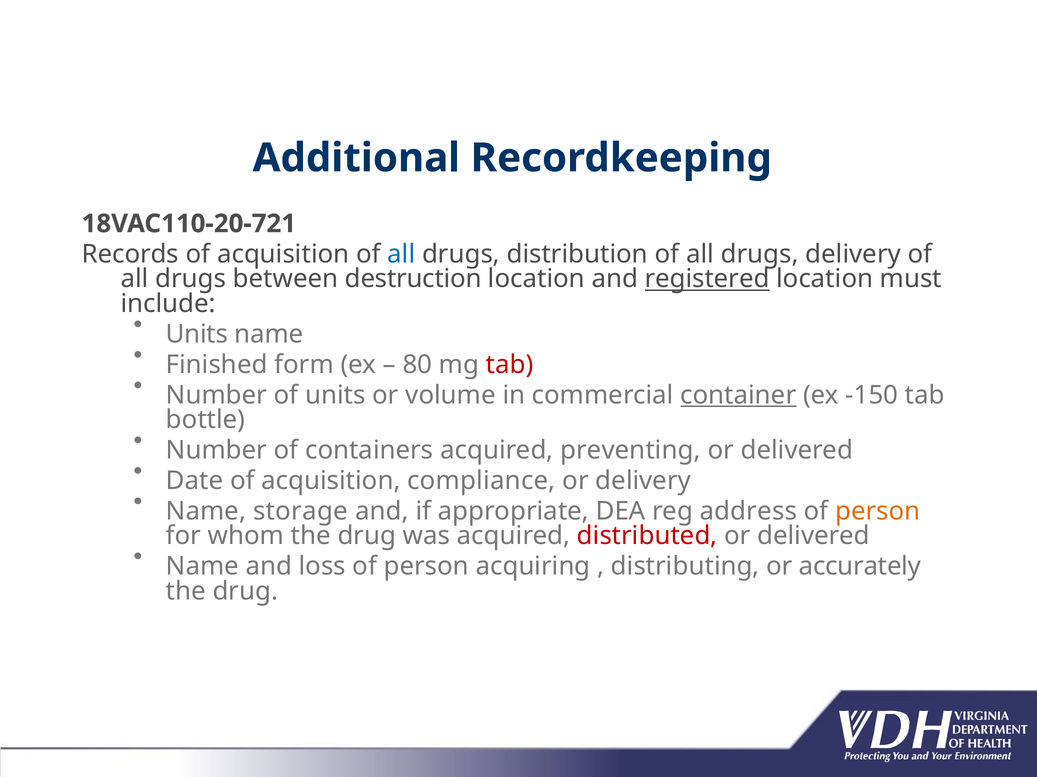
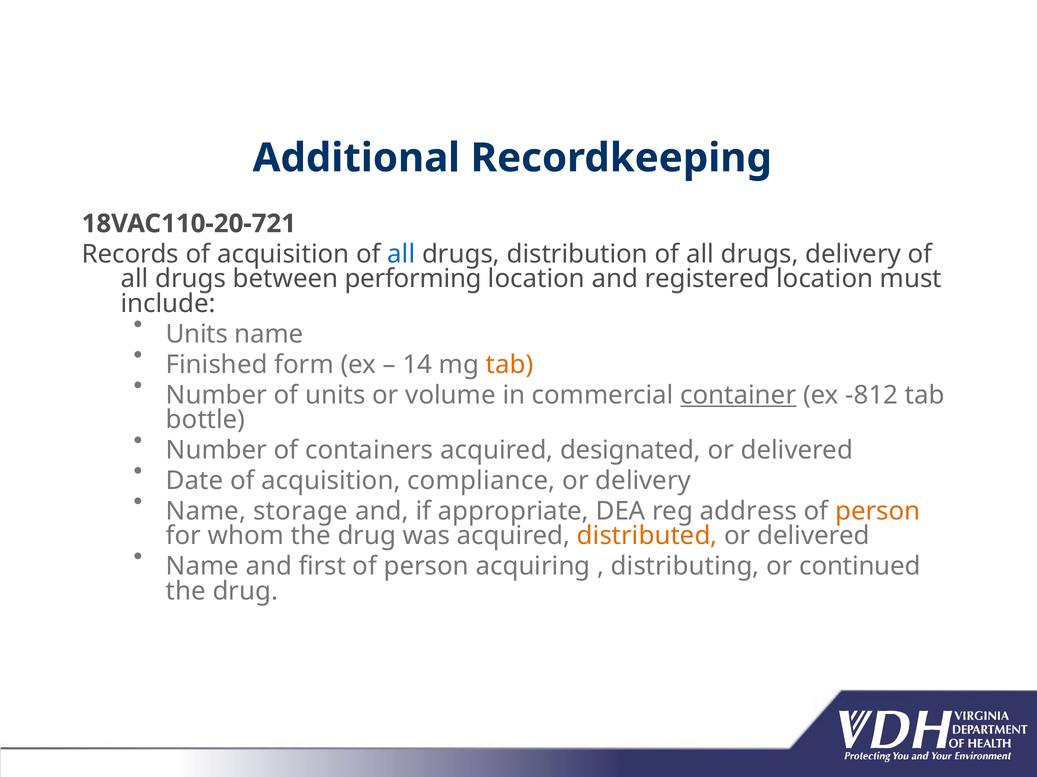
destruction: destruction -> performing
registered underline: present -> none
80: 80 -> 14
tab at (510, 365) colour: red -> orange
-150: -150 -> -812
preventing: preventing -> designated
distributed colour: red -> orange
loss: loss -> first
accurately: accurately -> continued
